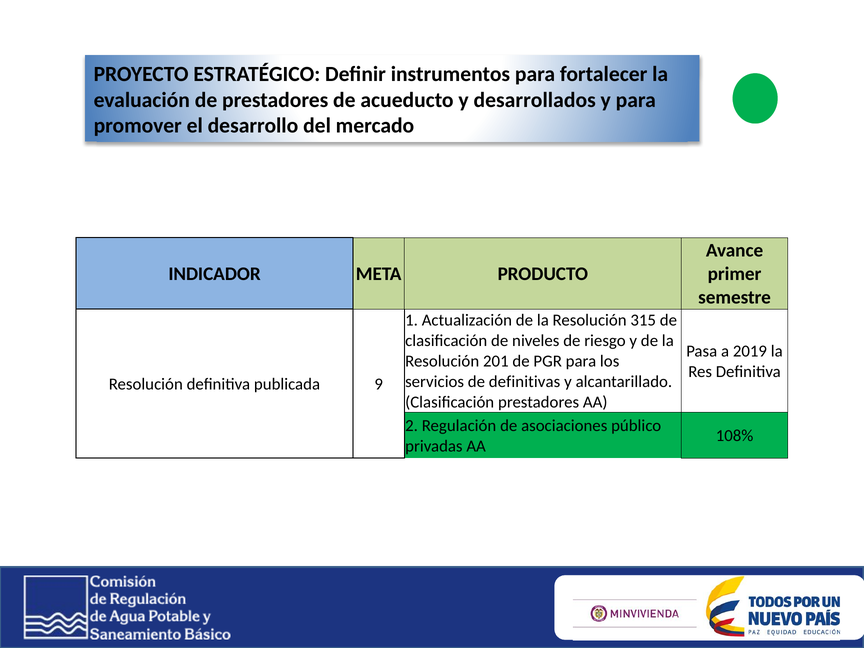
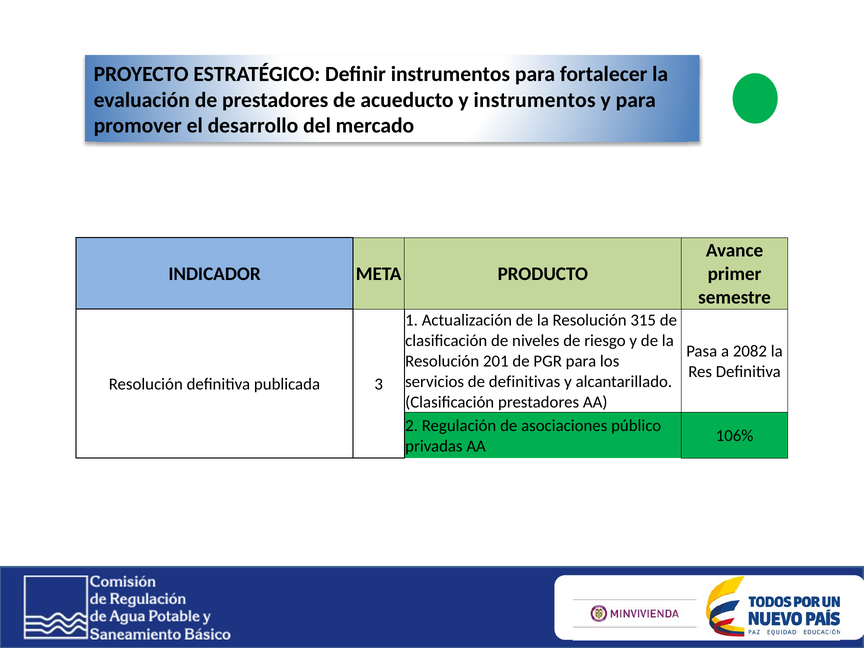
y desarrollados: desarrollados -> instrumentos
2019: 2019 -> 2082
9: 9 -> 3
108%: 108% -> 106%
